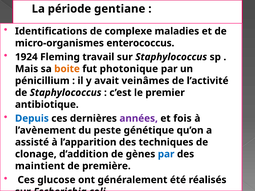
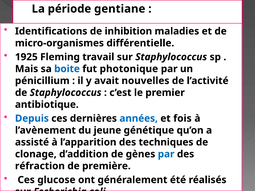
complexe: complexe -> inhibition
enterococcus: enterococcus -> différentielle
1924: 1924 -> 1925
boite colour: orange -> blue
veinâmes: veinâmes -> nouvelles
années colour: purple -> blue
peste: peste -> jeune
maintient: maintient -> réfraction
